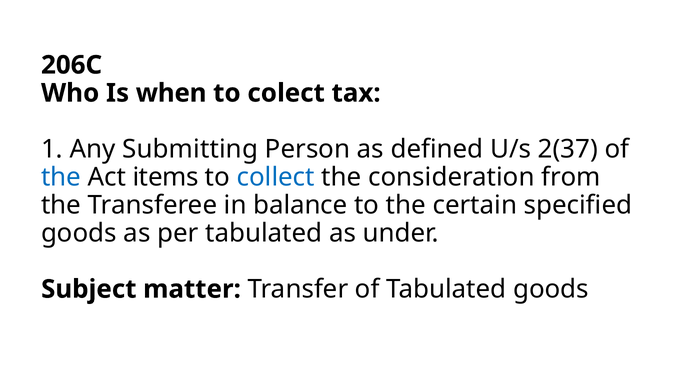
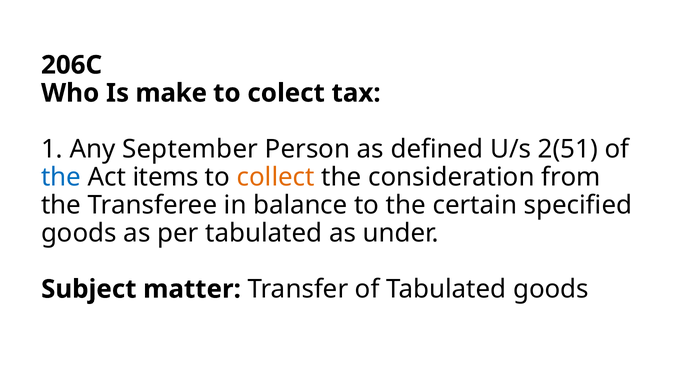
when: when -> make
Submitting: Submitting -> September
2(37: 2(37 -> 2(51
collect colour: blue -> orange
